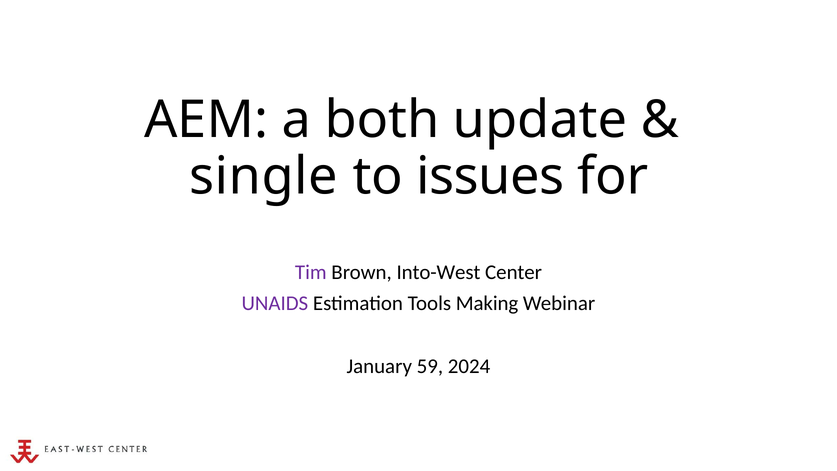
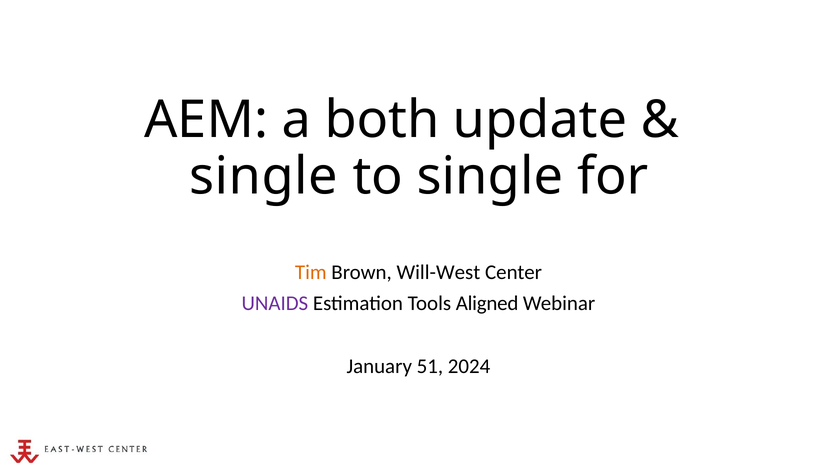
to issues: issues -> single
Tim colour: purple -> orange
Into-West: Into-West -> Will-West
Making: Making -> Aligned
59: 59 -> 51
